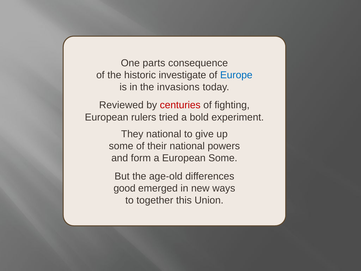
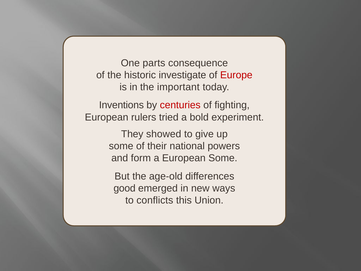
Europe colour: blue -> red
invasions: invasions -> important
Reviewed: Reviewed -> Inventions
They national: national -> showed
together: together -> conflicts
